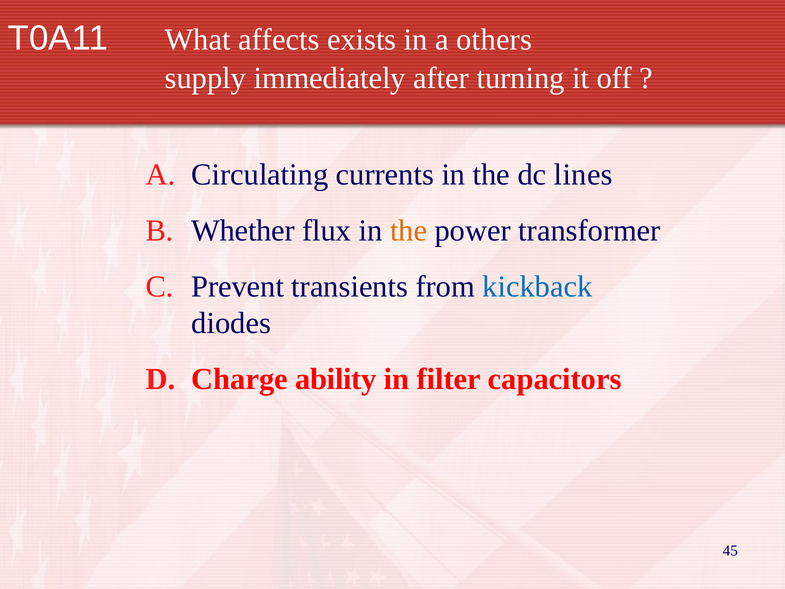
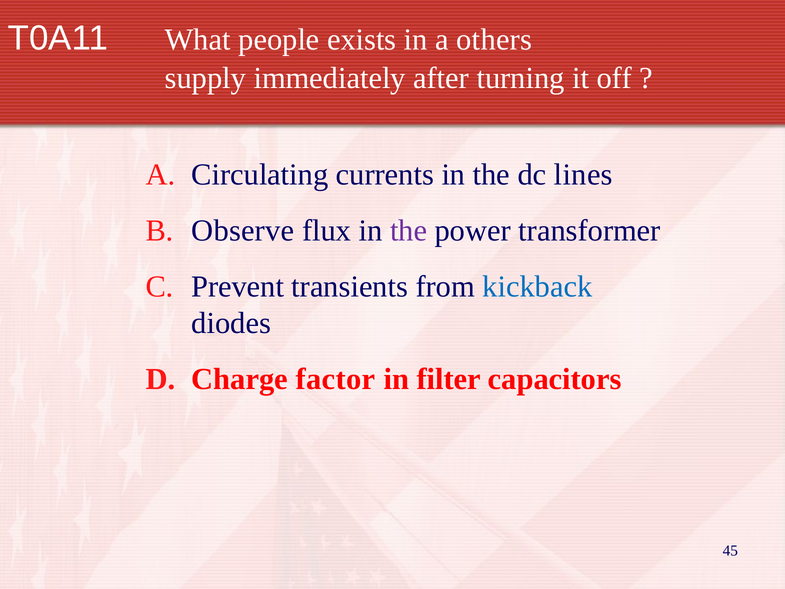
affects: affects -> people
Whether: Whether -> Observe
the at (409, 231) colour: orange -> purple
ability: ability -> factor
